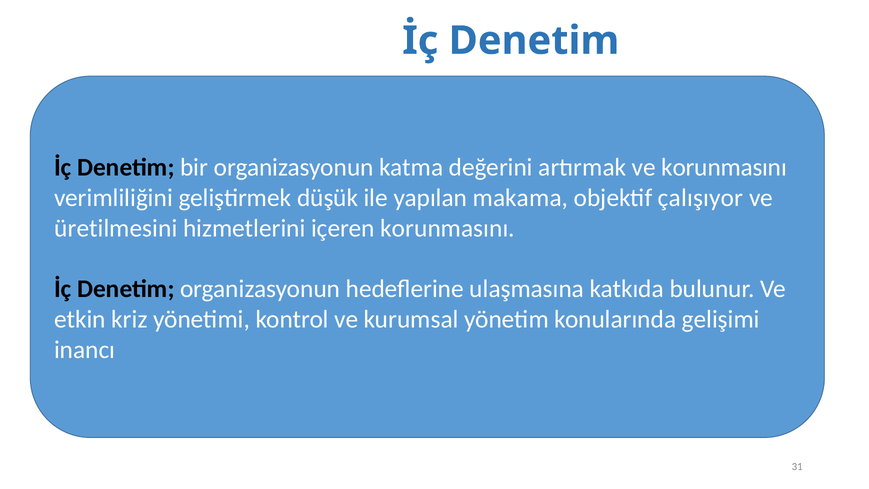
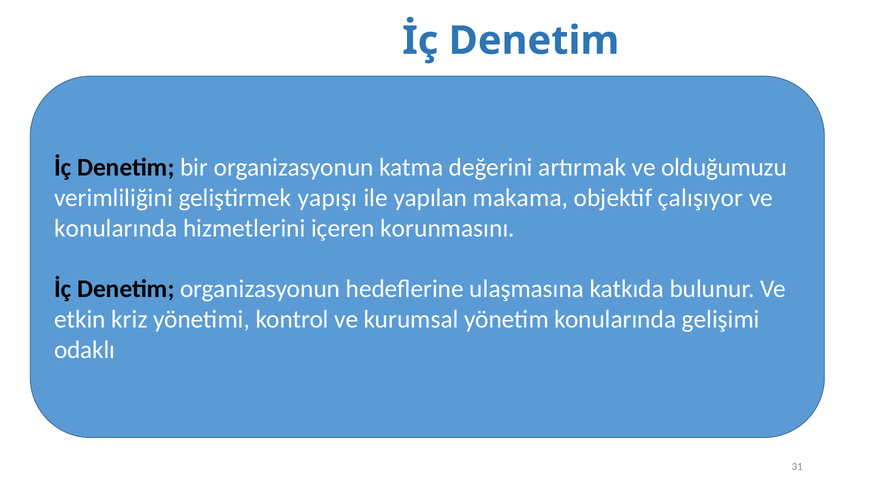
ve korunmasını: korunmasını -> olduğumuzu
düşük: düşük -> yapışı
üretilmesini at (116, 228): üretilmesini -> konularında
inancı: inancı -> odaklı
